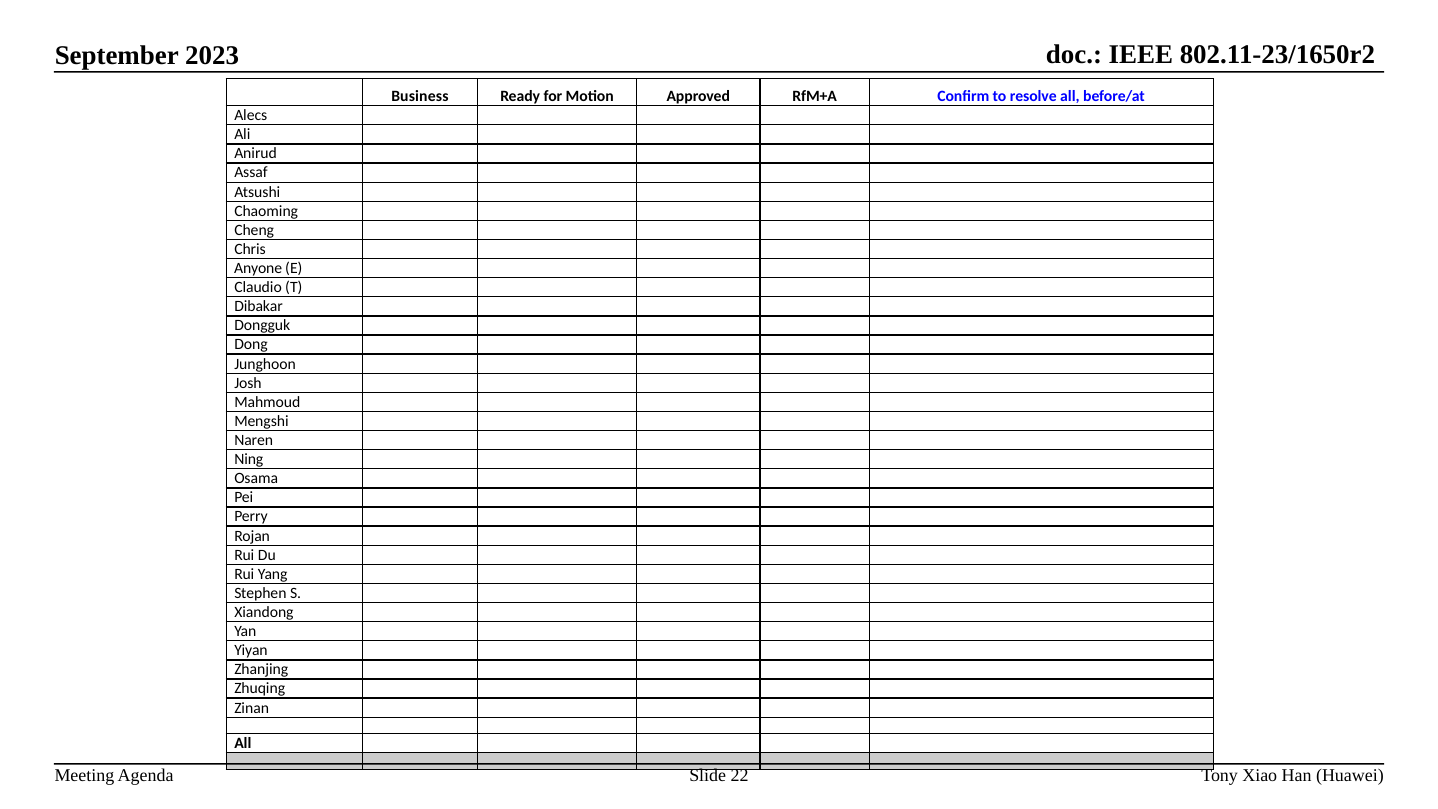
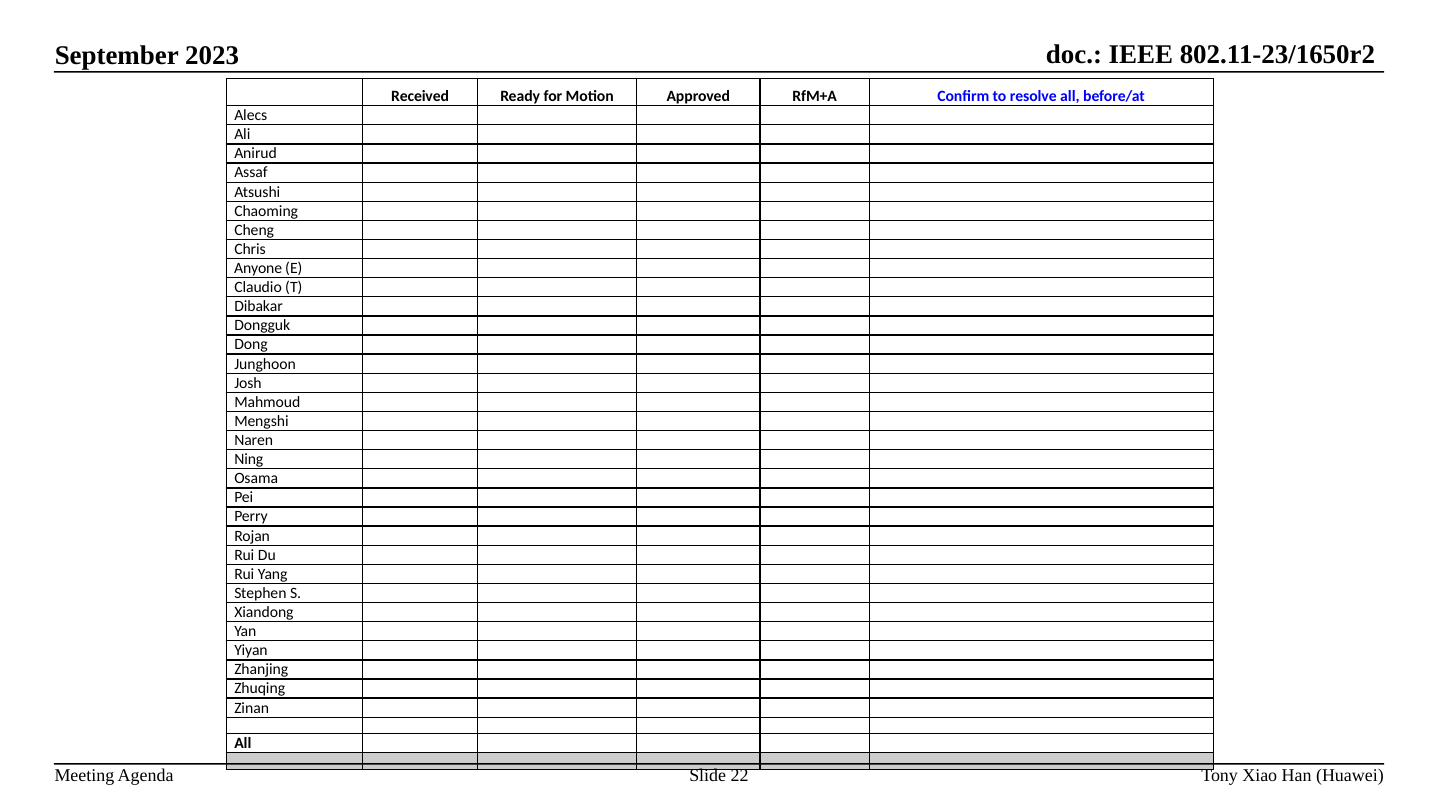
Business: Business -> Received
